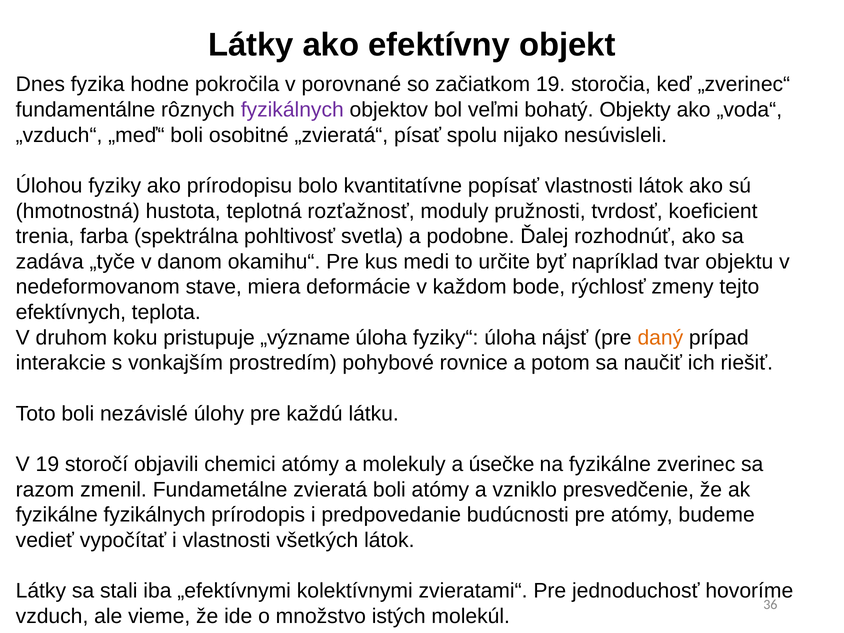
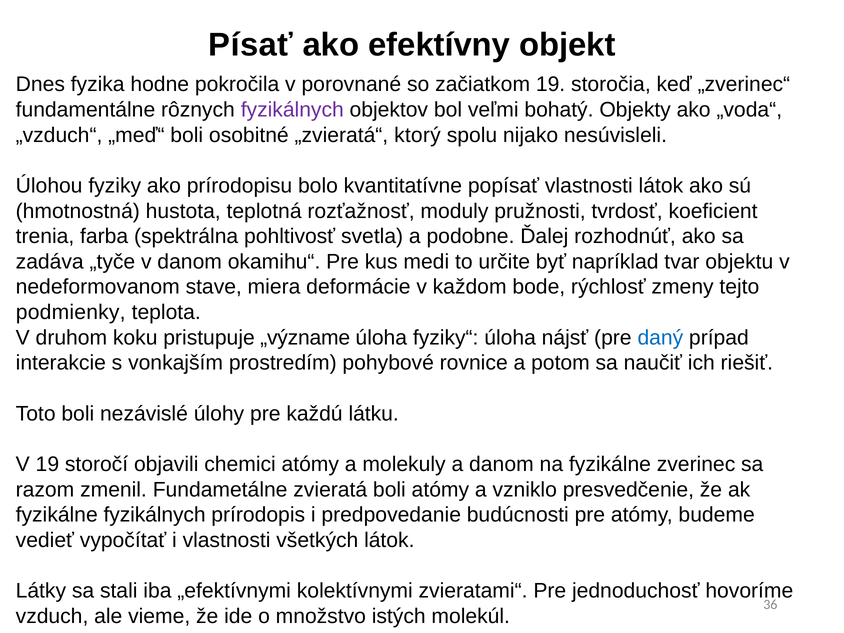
Látky at (251, 45): Látky -> Písať
písať: písať -> ktorý
efektívnych: efektívnych -> podmienky
daný colour: orange -> blue
a úsečke: úsečke -> danom
